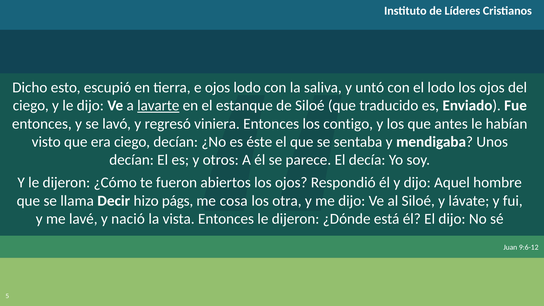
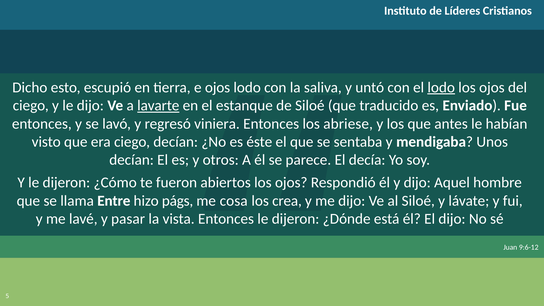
lodo at (441, 87) underline: none -> present
contigo: contigo -> abriese
Decir: Decir -> Entre
otra: otra -> crea
nació: nació -> pasar
